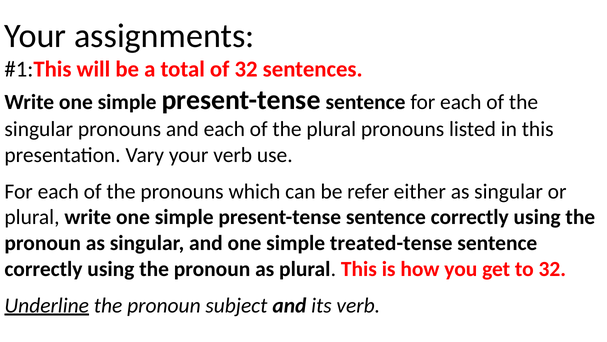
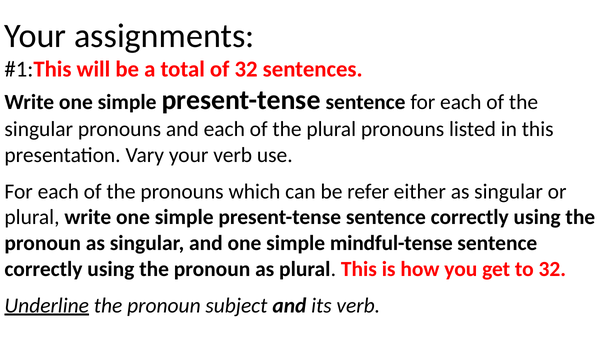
treated-tense: treated-tense -> mindful-tense
